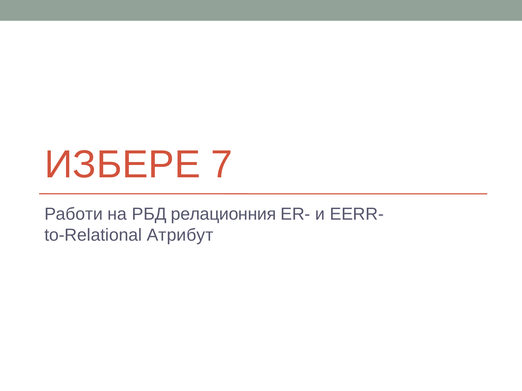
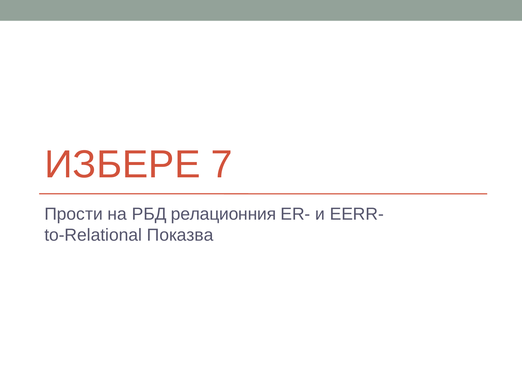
Работи: Работи -> Прости
Атрибут: Атрибут -> Показва
